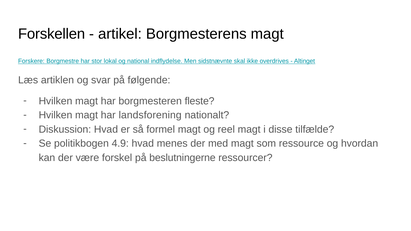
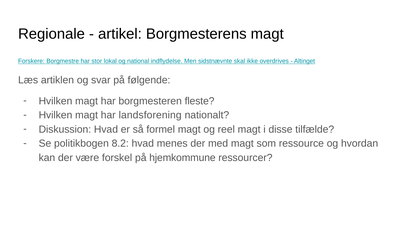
Forskellen: Forskellen -> Regionale
4.9: 4.9 -> 8.2
beslutningerne: beslutningerne -> hjemkommune
